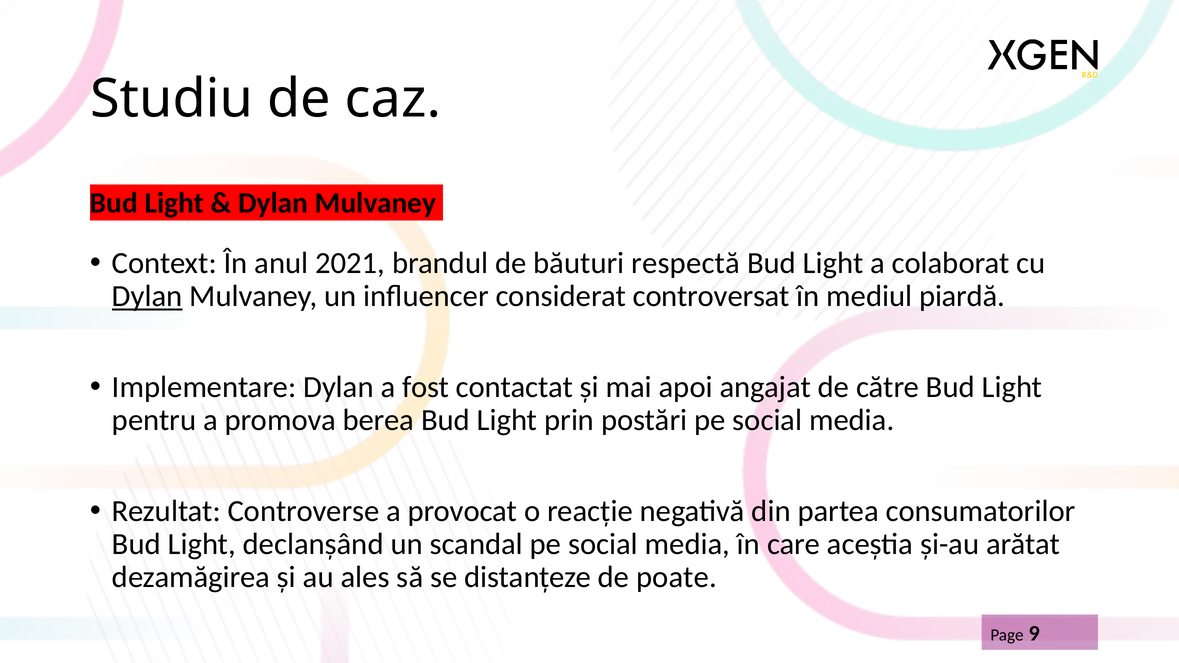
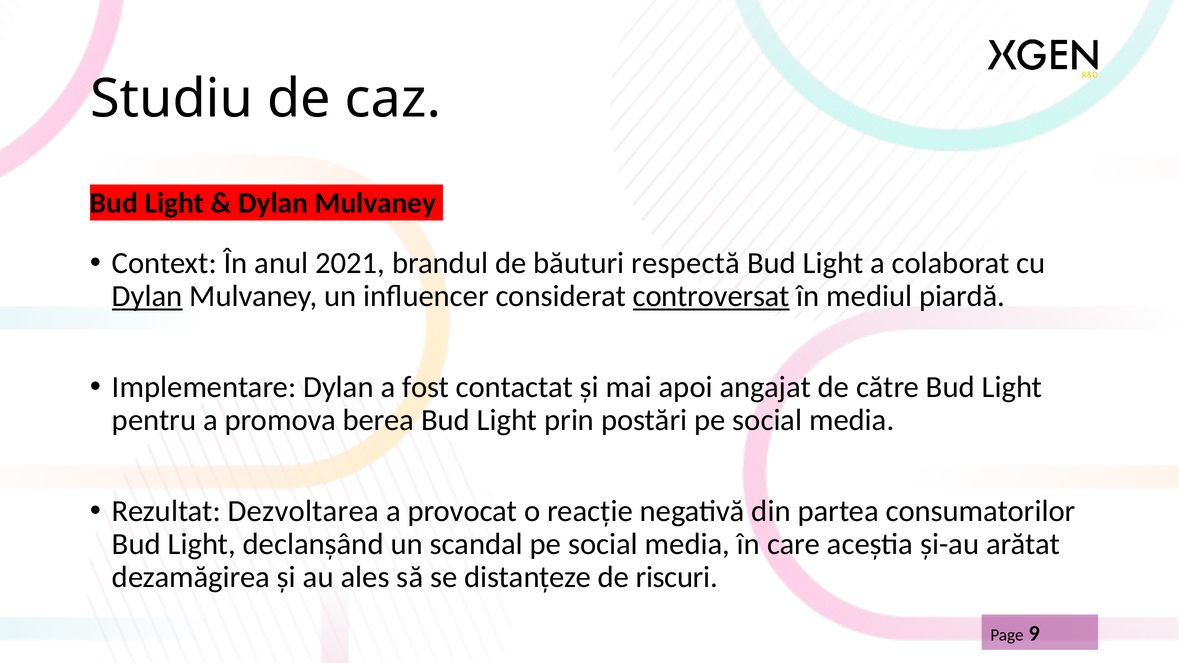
controversat underline: none -> present
Controverse: Controverse -> Dezvoltarea
poate: poate -> riscuri
